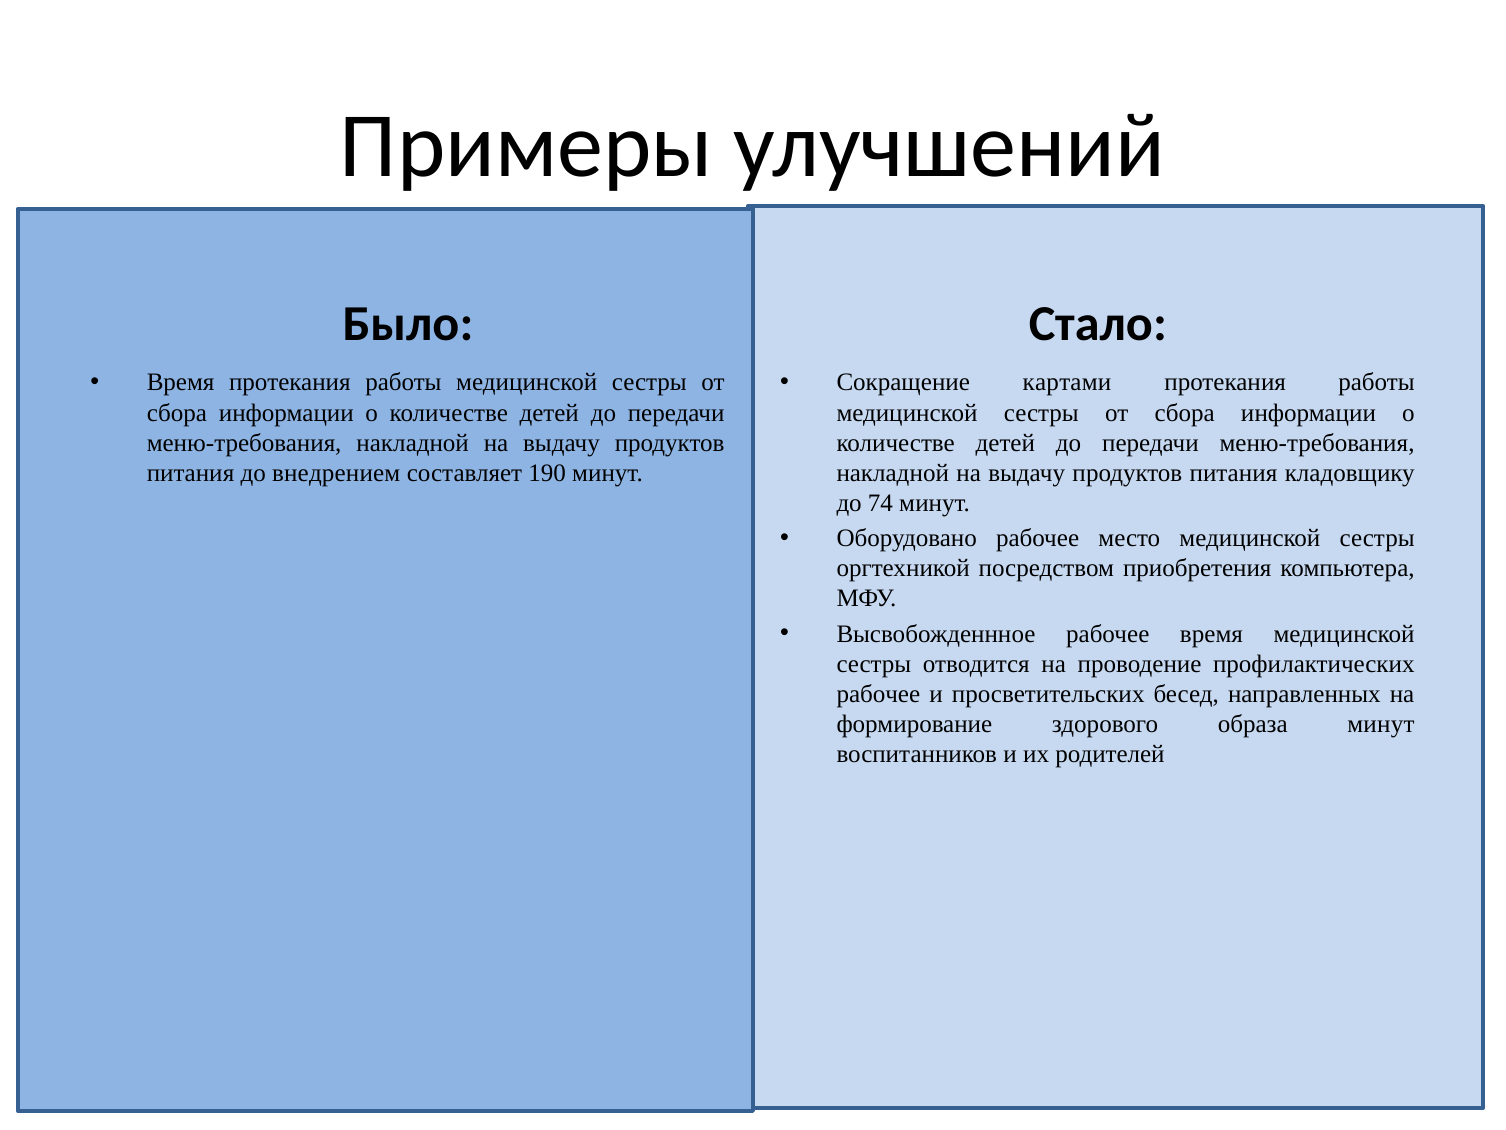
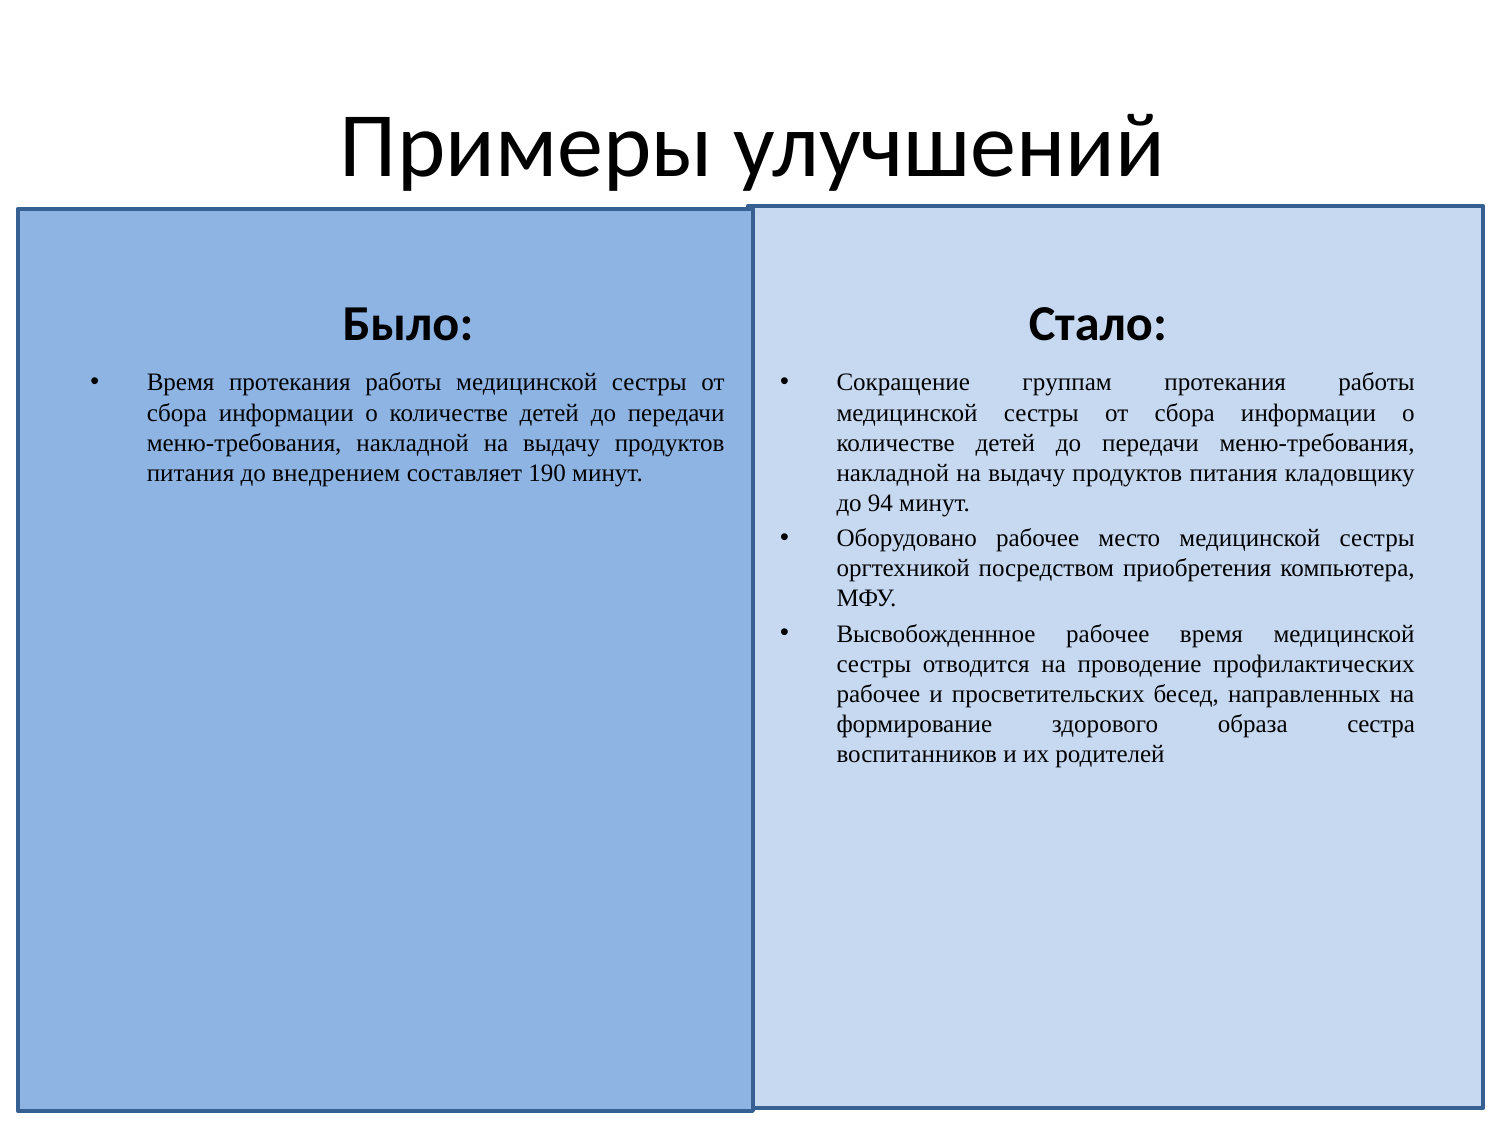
картами: картами -> группам
74: 74 -> 94
образа минут: минут -> сестра
